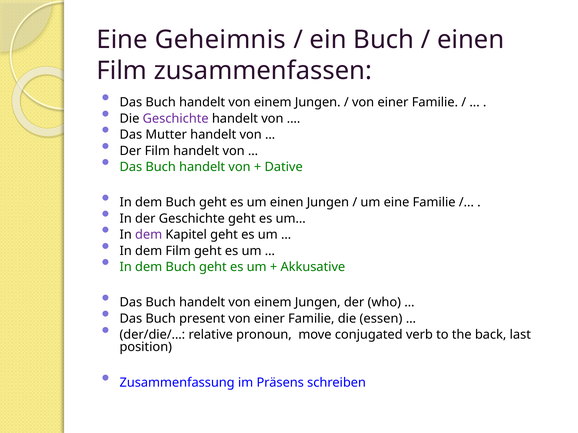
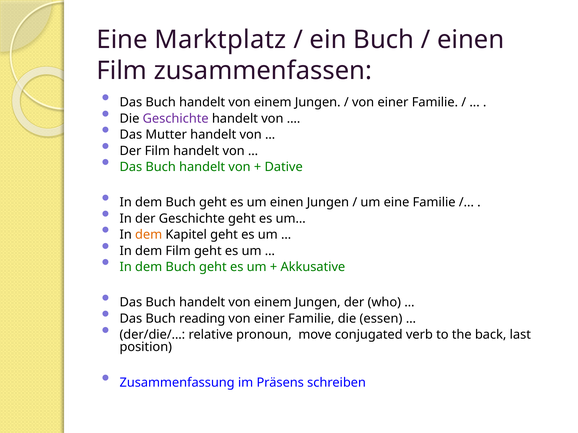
Geheimnis: Geheimnis -> Marktplatz
dem at (149, 235) colour: purple -> orange
present: present -> reading
